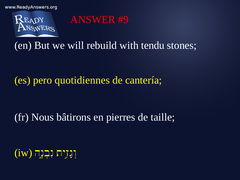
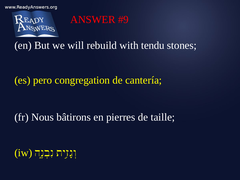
quotidiennes: quotidiennes -> congregation
